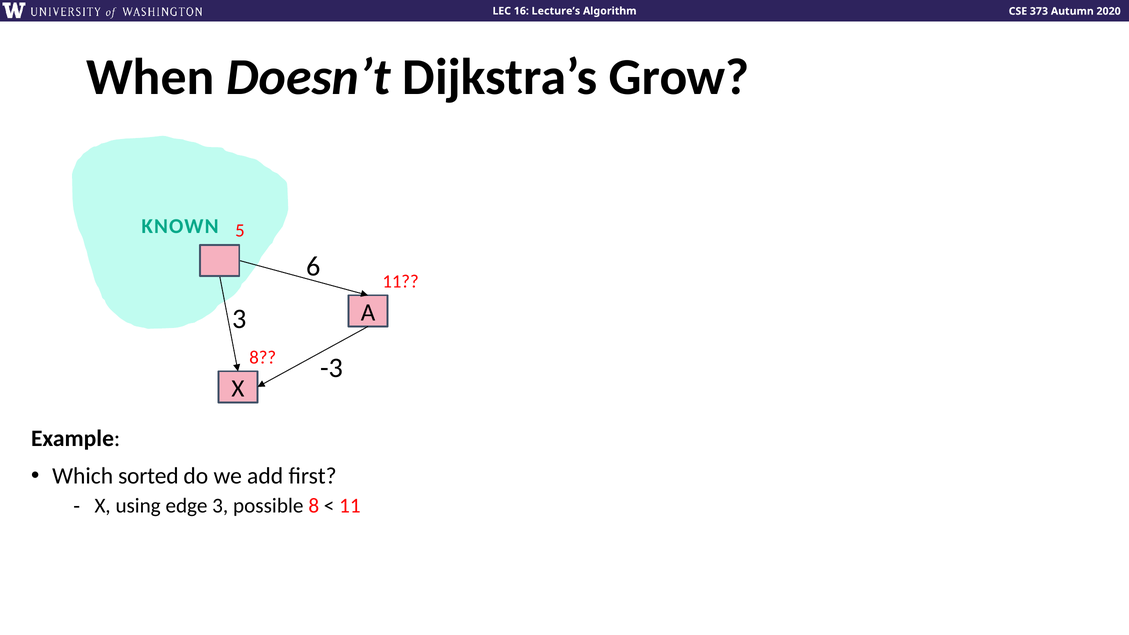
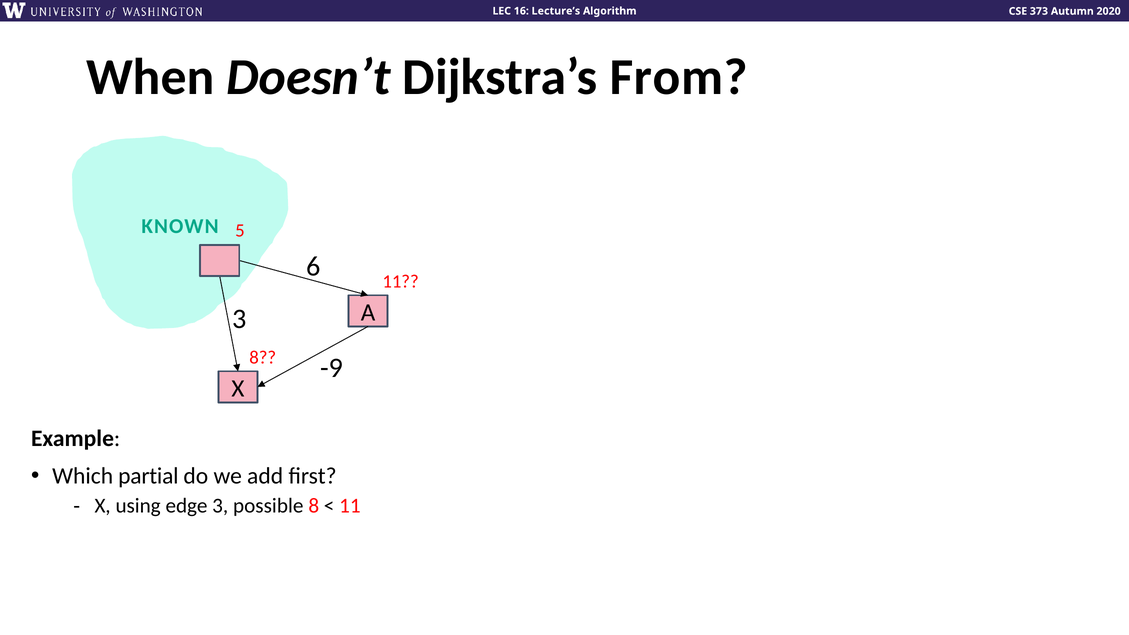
Grow: Grow -> From
-3: -3 -> -9
sorted: sorted -> partial
